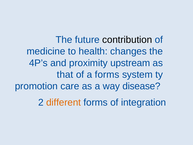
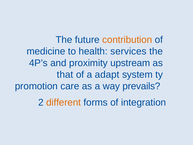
contribution colour: black -> orange
changes: changes -> services
a forms: forms -> adapt
disease: disease -> prevails
